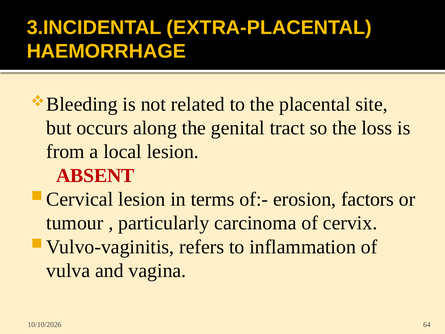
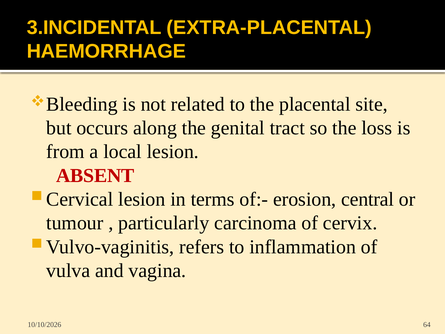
factors: factors -> central
